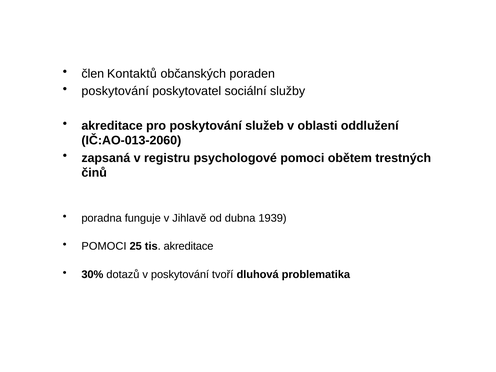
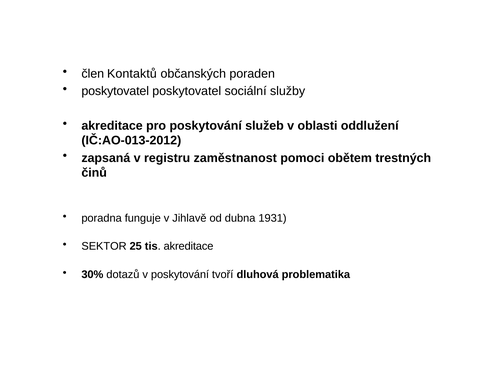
poskytování at (115, 91): poskytování -> poskytovatel
IČ:AO-013-2060: IČ:AO-013-2060 -> IČ:AO-013-2012
psychologové: psychologové -> zaměstnanost
1939: 1939 -> 1931
POMOCI at (104, 246): POMOCI -> SEKTOR
